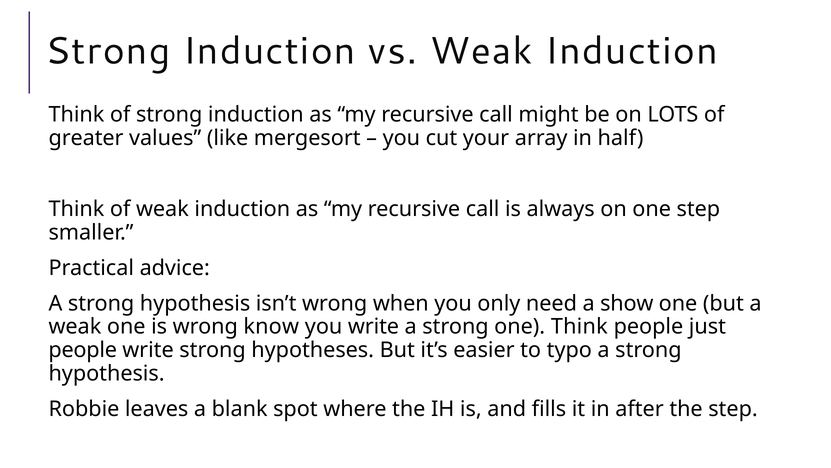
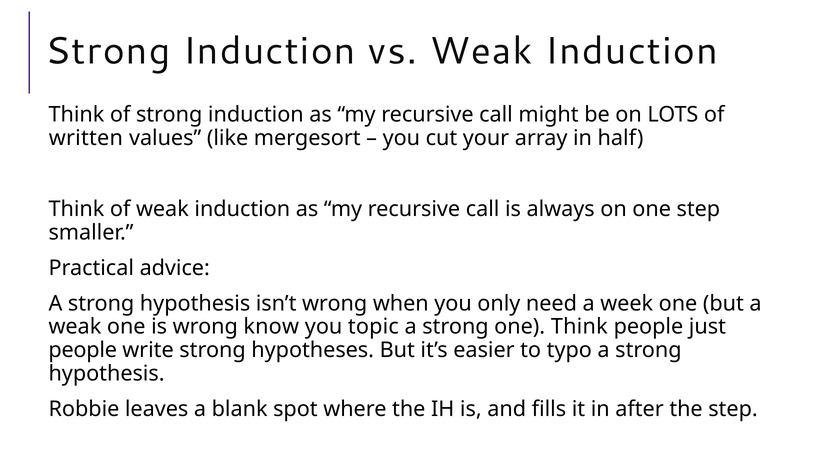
greater: greater -> written
show: show -> week
you write: write -> topic
